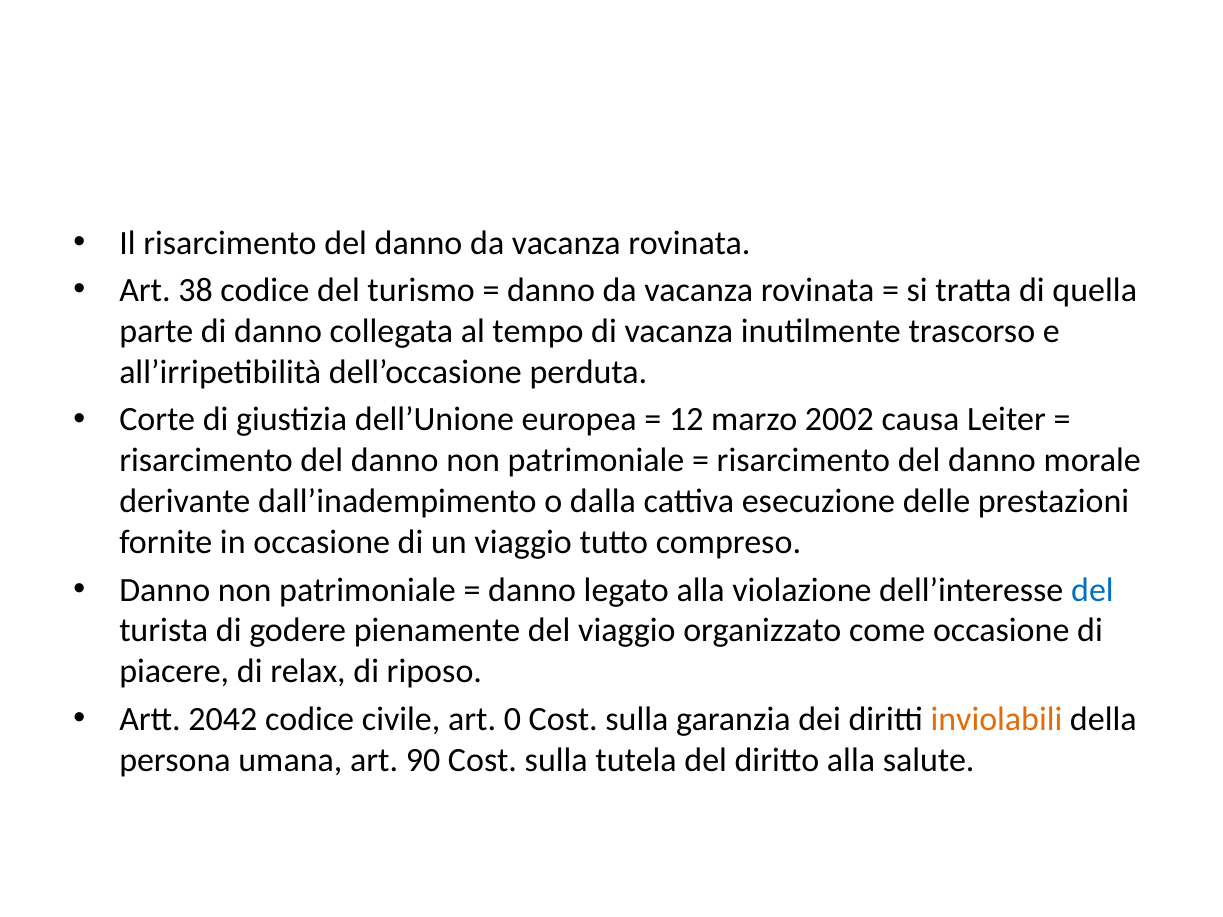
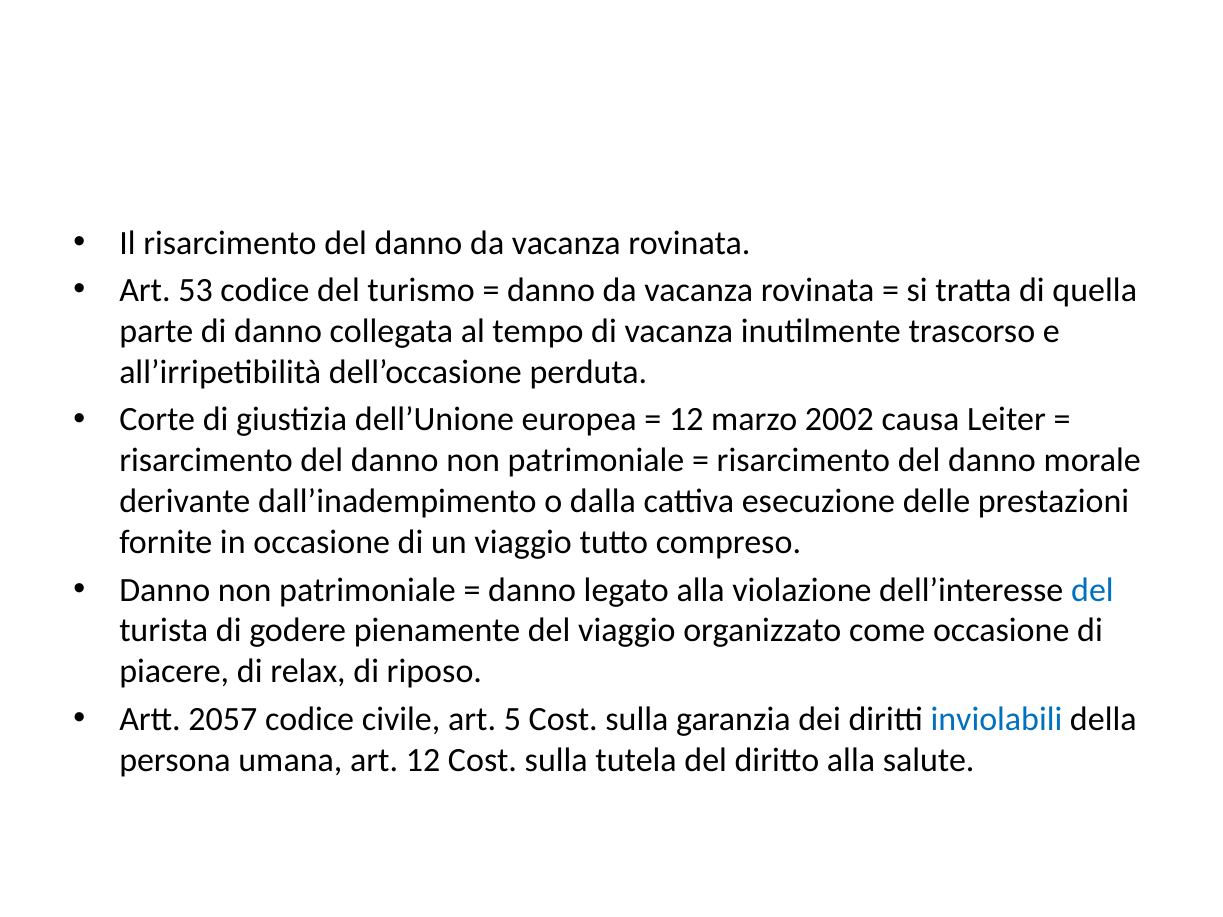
38: 38 -> 53
2042: 2042 -> 2057
0: 0 -> 5
inviolabili colour: orange -> blue
art 90: 90 -> 12
